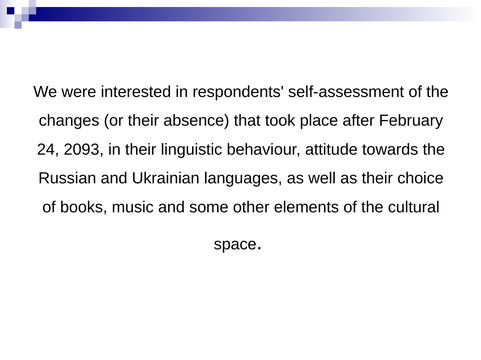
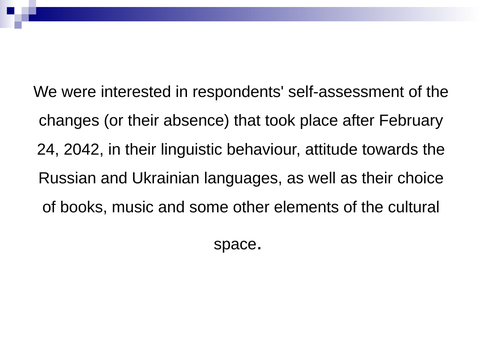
2093: 2093 -> 2042
